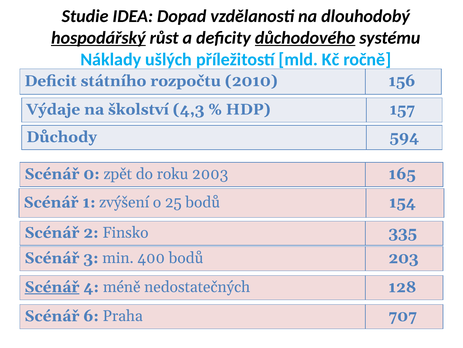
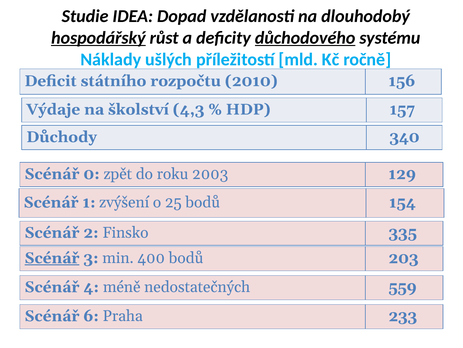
594: 594 -> 340
165: 165 -> 129
Scénář at (52, 258) underline: none -> present
Scénář at (52, 286) underline: present -> none
128: 128 -> 559
707: 707 -> 233
